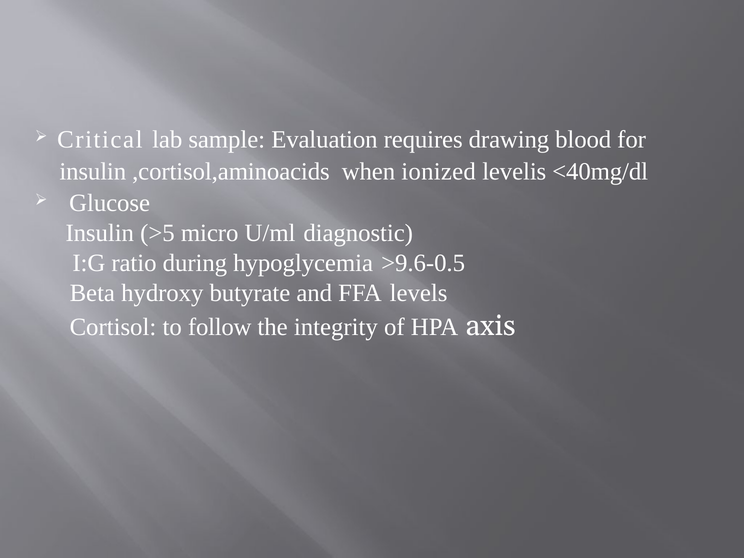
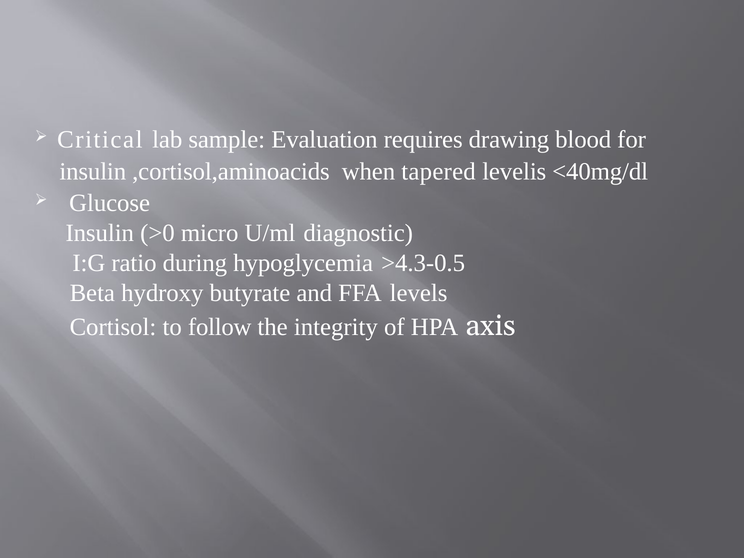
ionized: ionized -> tapered
>5: >5 -> >0
>9.6-0.5: >9.6-0.5 -> >4.3-0.5
